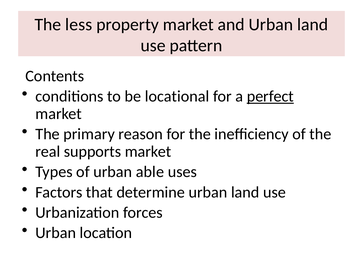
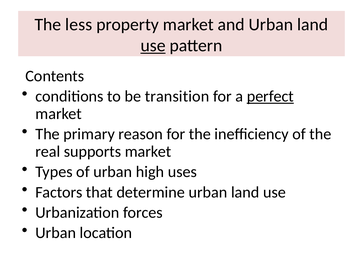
use at (153, 46) underline: none -> present
locational: locational -> transition
able: able -> high
